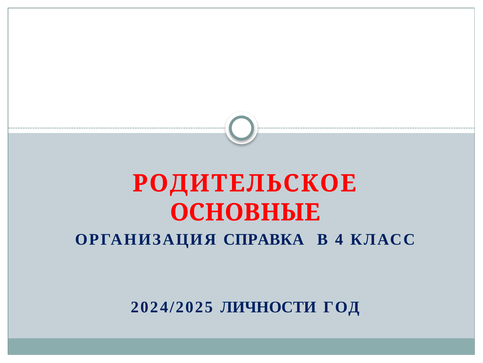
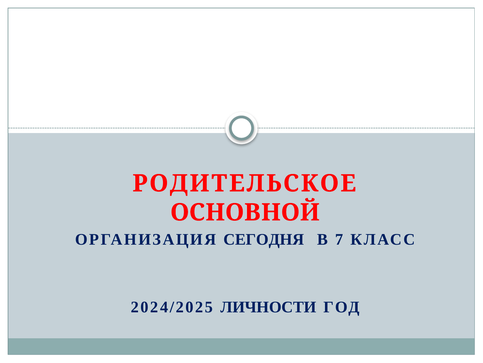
ОСНОВНЫЕ: ОСНОВНЫЕ -> ОСНОВНОЙ
СПРАВКА: СПРАВКА -> СЕГОДНЯ
4: 4 -> 7
